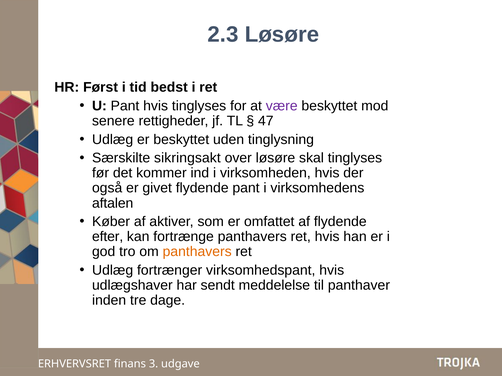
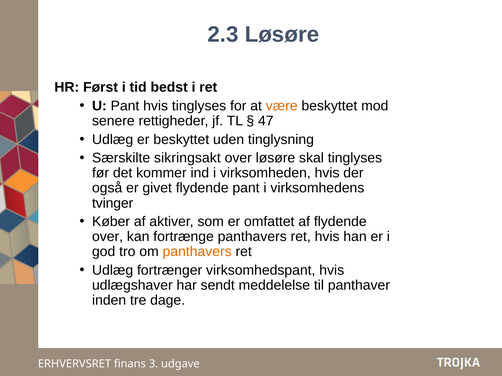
være colour: purple -> orange
aftalen: aftalen -> tvinger
efter at (108, 237): efter -> over
